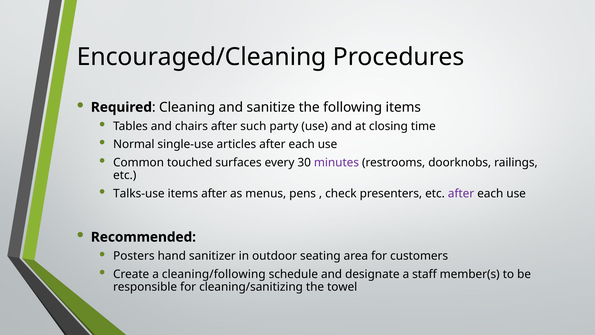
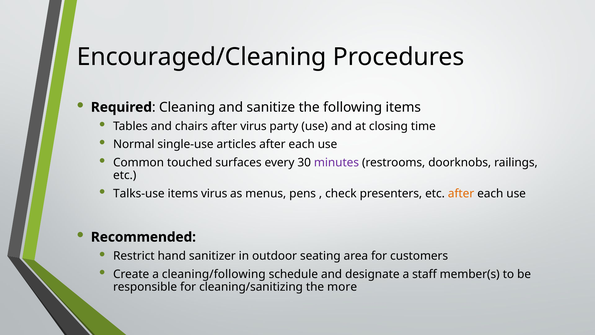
after such: such -> virus
items after: after -> virus
after at (461, 193) colour: purple -> orange
Posters: Posters -> Restrict
towel: towel -> more
